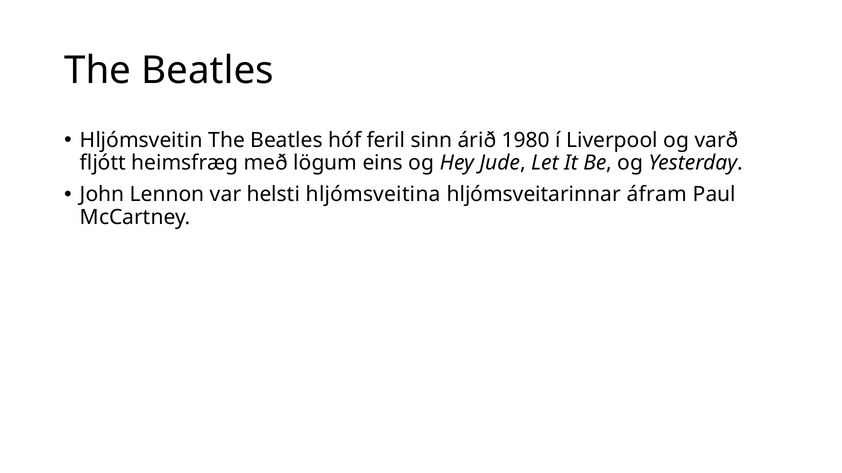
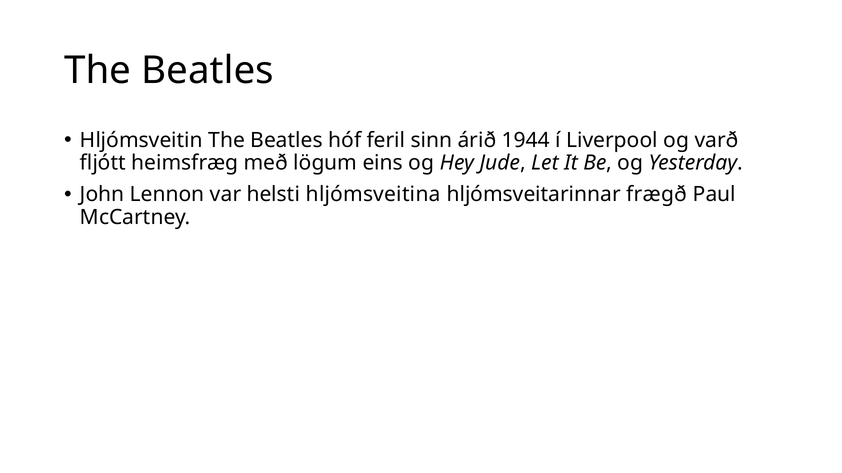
1980: 1980 -> 1944
áfram: áfram -> frægð
